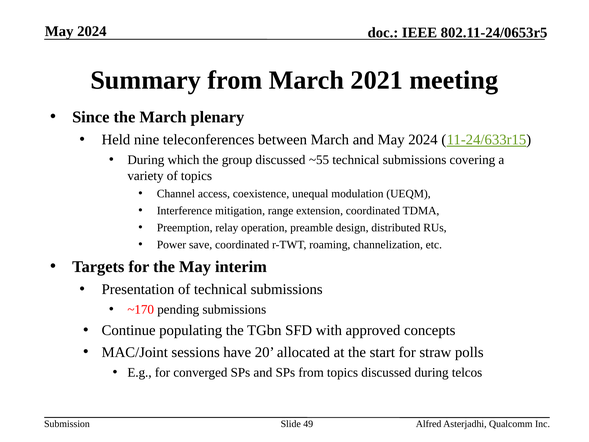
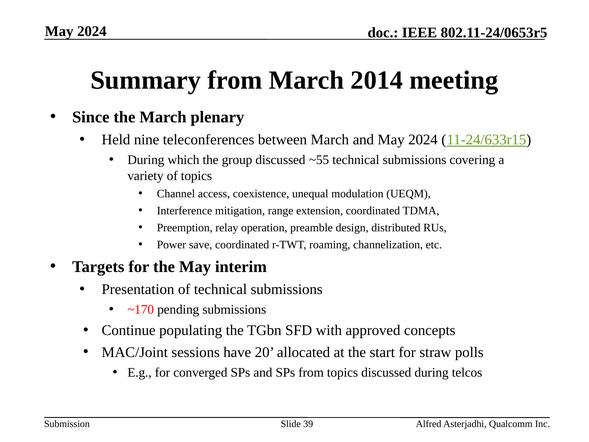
2021: 2021 -> 2014
49: 49 -> 39
